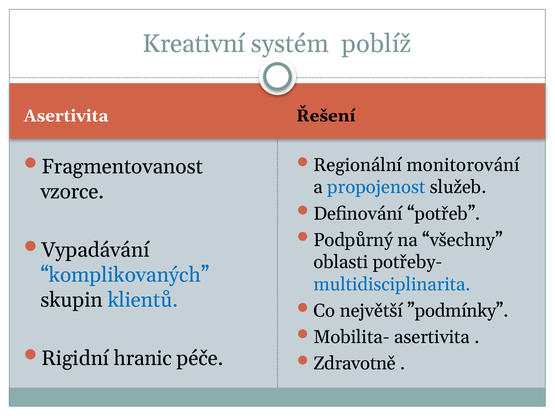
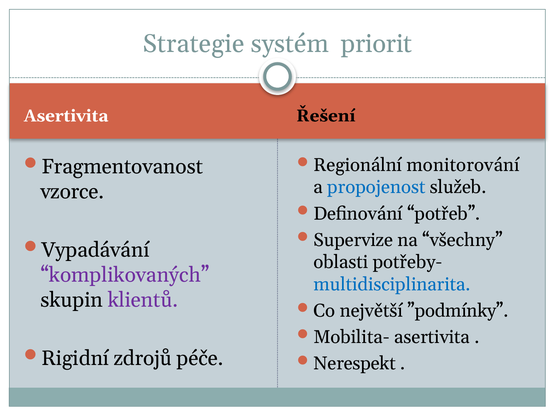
Kreativní: Kreativní -> Strategie
poblíž: poblíž -> priorit
Podpůrný: Podpůrný -> Supervize
komplikovaných colour: blue -> purple
klientů colour: blue -> purple
hranic: hranic -> zdrojů
Zdravotně: Zdravotně -> Nerespekt
